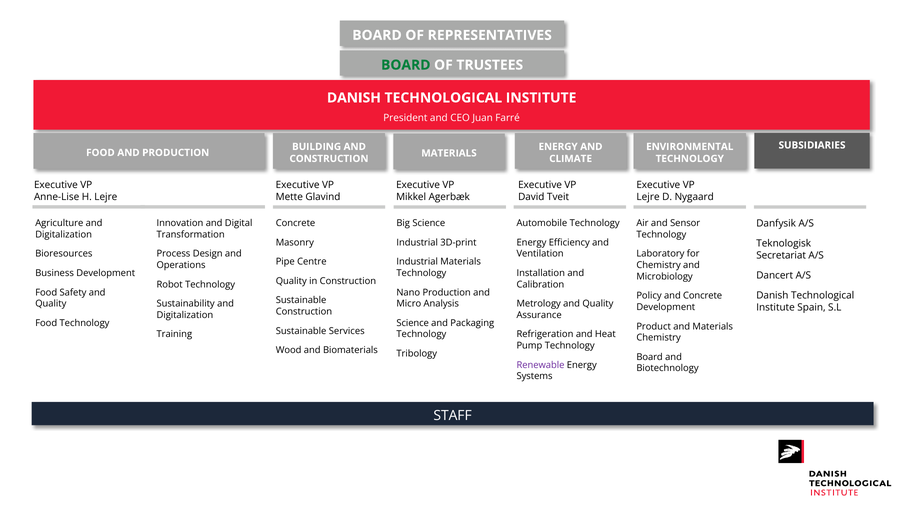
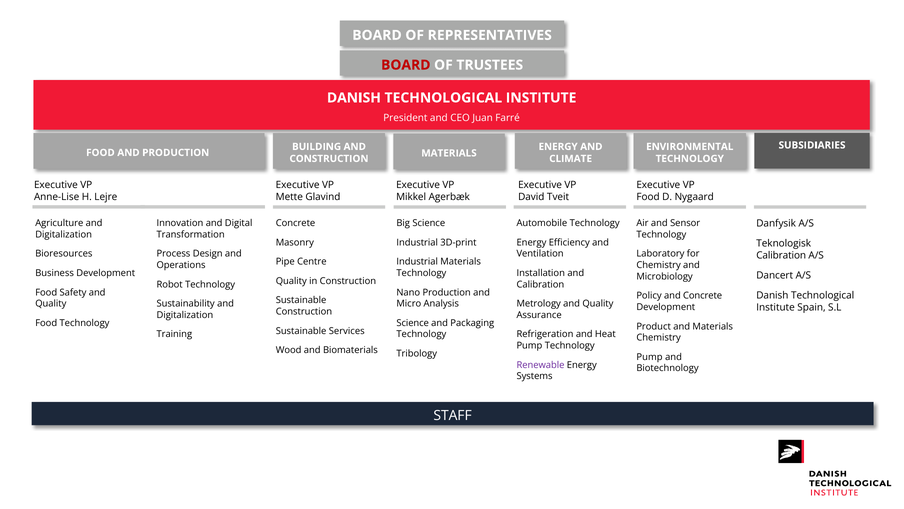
BOARD at (406, 65) colour: green -> red
Lejre at (648, 197): Lejre -> Food
Secretariat at (781, 255): Secretariat -> Calibration
Board at (650, 357): Board -> Pump
